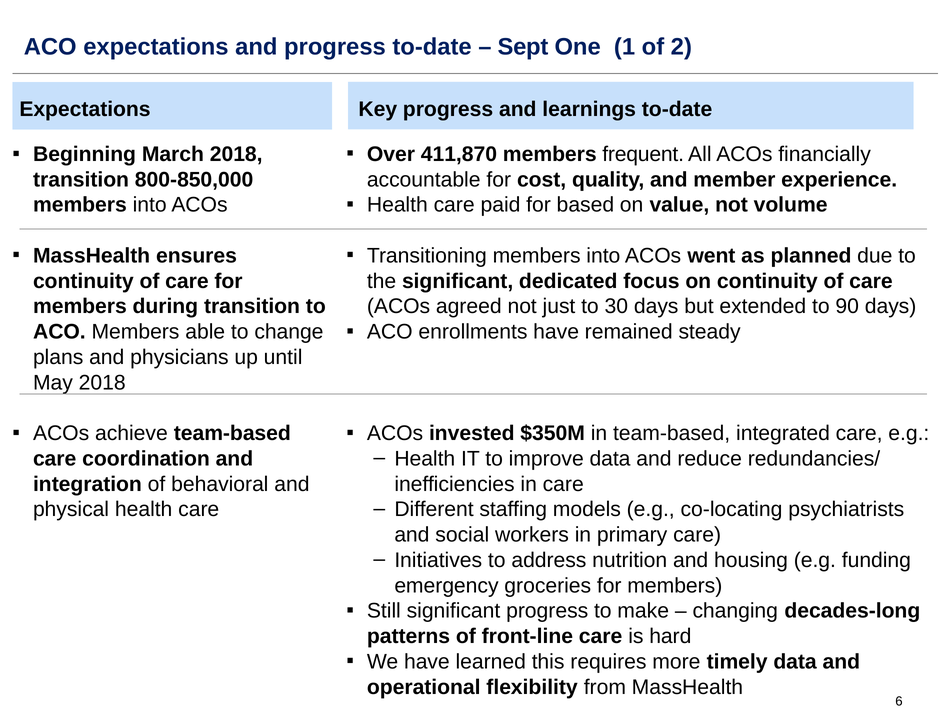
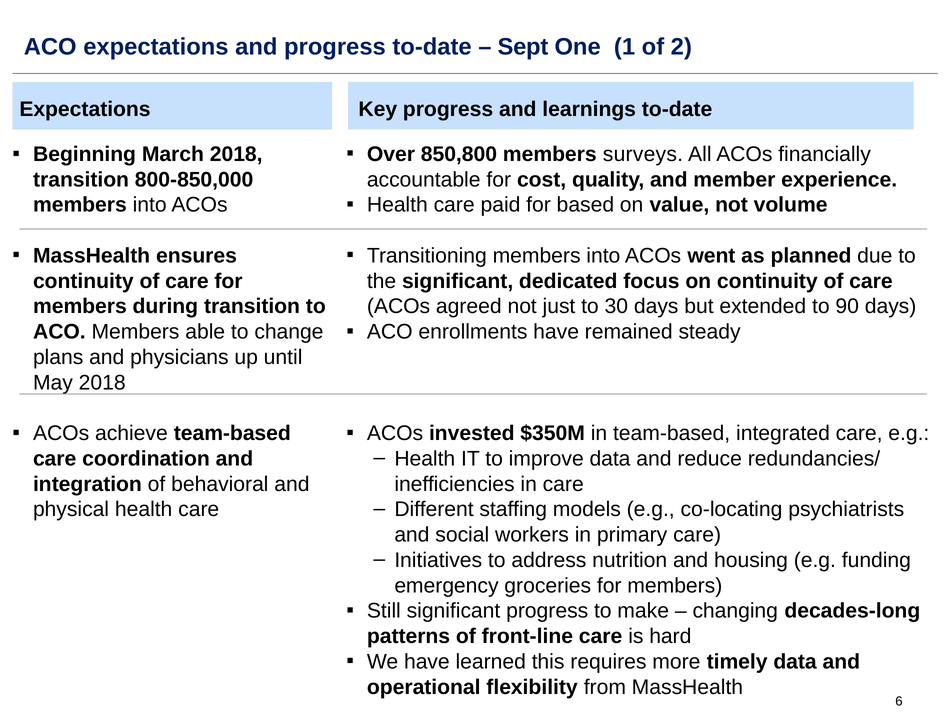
411,870: 411,870 -> 850,800
frequent: frequent -> surveys
